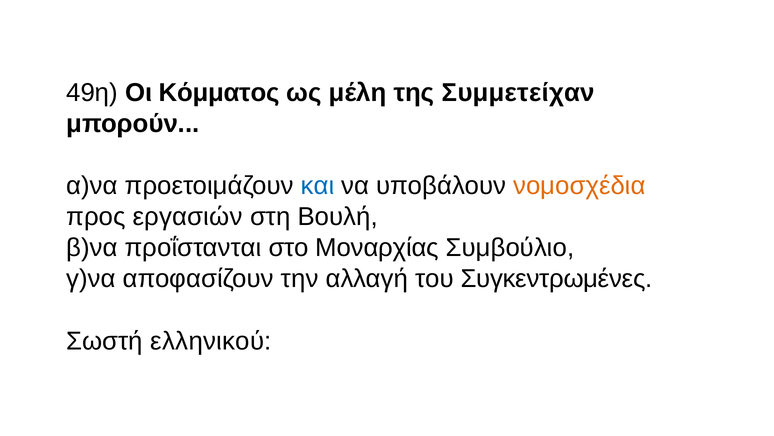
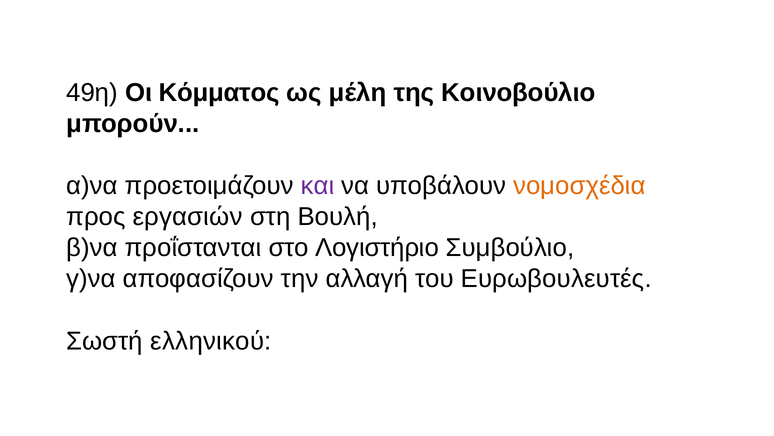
Συμμετείχαν: Συμμετείχαν -> Κοινοβούλιο
και colour: blue -> purple
Μοναρχίας: Μοναρχίας -> Λογιστήριο
Συγκεντρωμένες: Συγκεντρωμένες -> Ευρωβουλευτές
